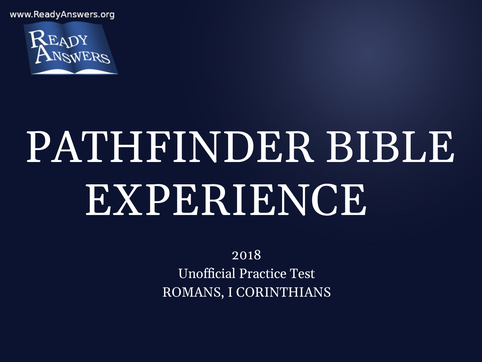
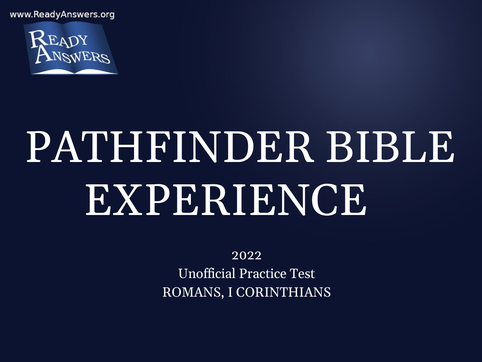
2018: 2018 -> 2022
